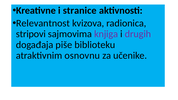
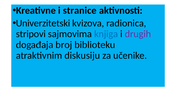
Relevantnost: Relevantnost -> Univerzitetski
knjiga colour: purple -> blue
piše: piše -> broj
osnovnu: osnovnu -> diskusiju
